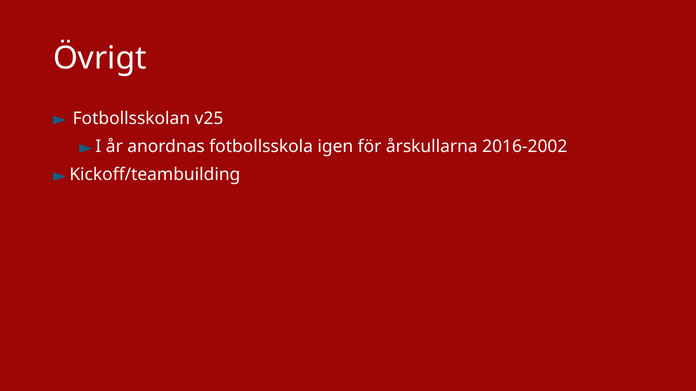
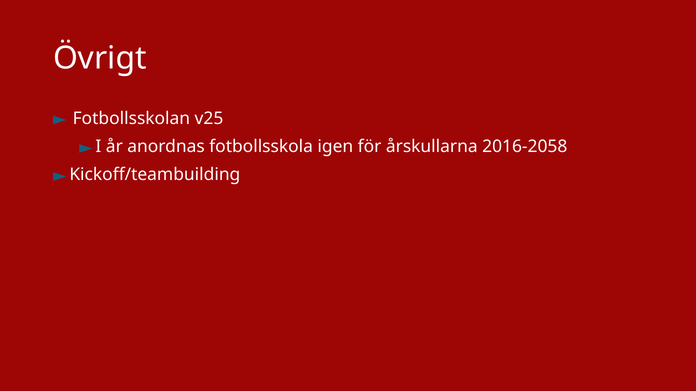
2016-2002: 2016-2002 -> 2016-2058
